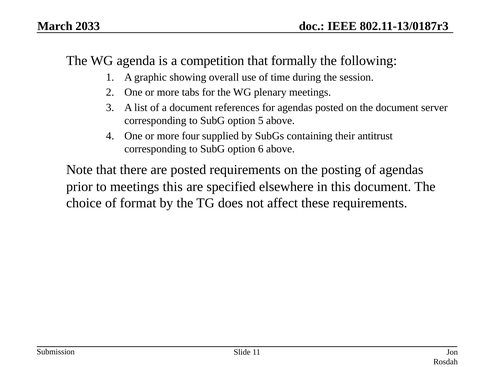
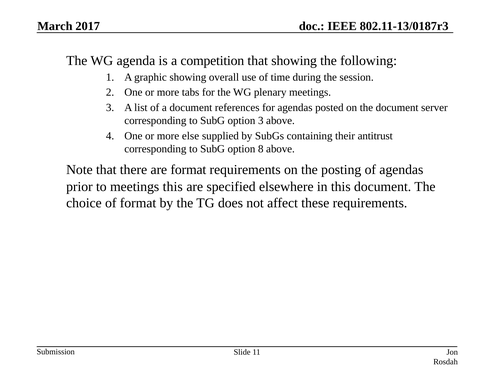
2033: 2033 -> 2017
that formally: formally -> showing
option 5: 5 -> 3
four: four -> else
6: 6 -> 8
are posted: posted -> format
